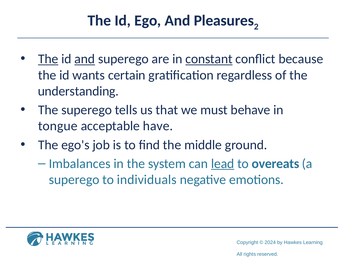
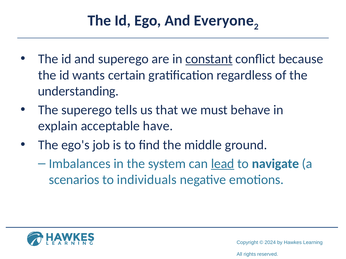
Pleasures: Pleasures -> Everyone
The at (48, 59) underline: present -> none
and at (85, 59) underline: present -> none
tongue: tongue -> explain
overeats: overeats -> navigate
superego at (74, 180): superego -> scenarios
